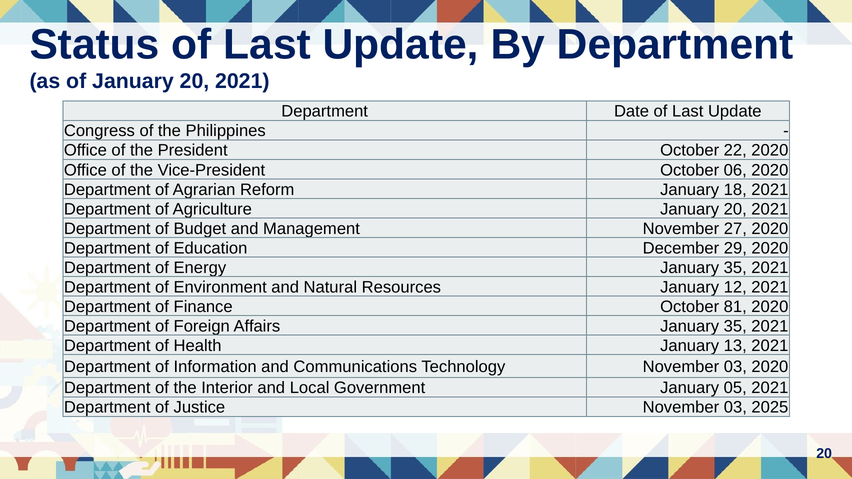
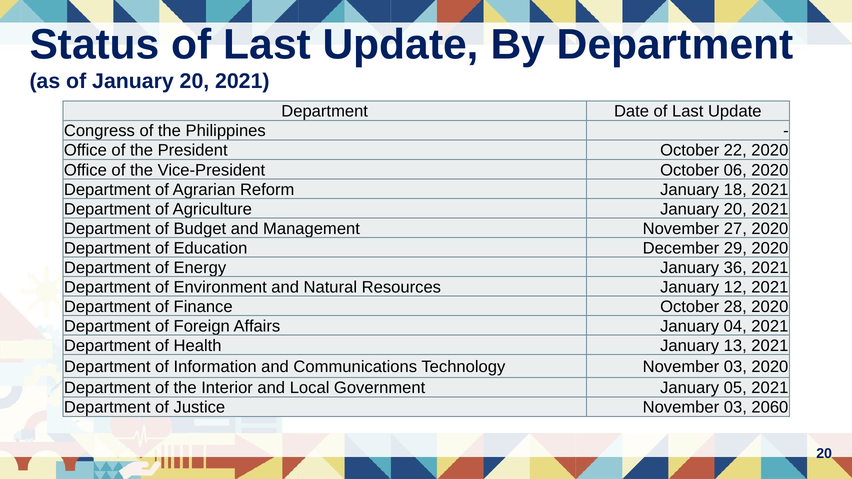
Energy January 35: 35 -> 36
81: 81 -> 28
Affairs January 35: 35 -> 04
2025: 2025 -> 2060
